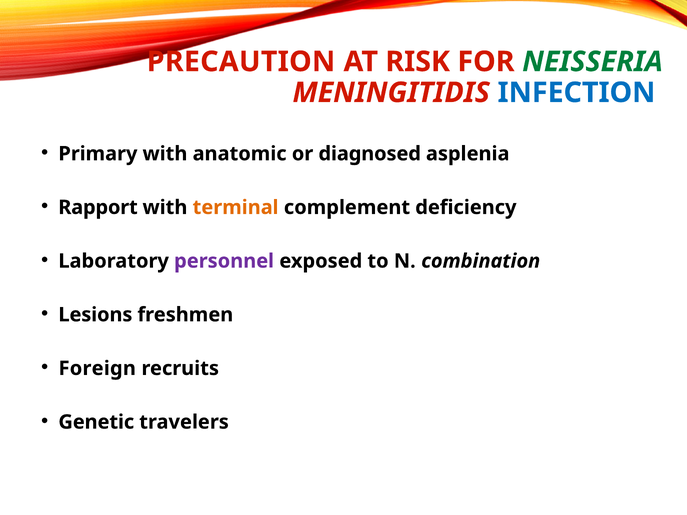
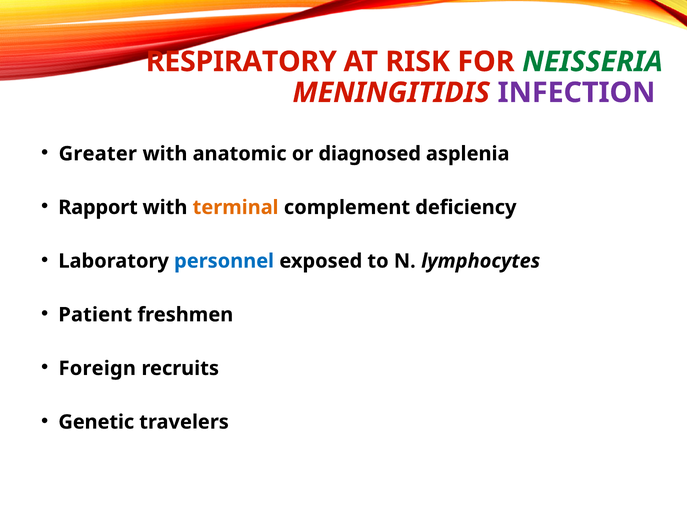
PRECAUTION: PRECAUTION -> RESPIRATORY
INFECTION colour: blue -> purple
Primary: Primary -> Greater
personnel colour: purple -> blue
combination: combination -> lymphocytes
Lesions: Lesions -> Patient
